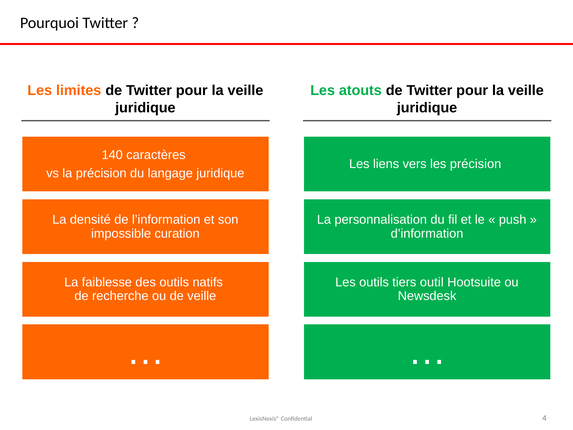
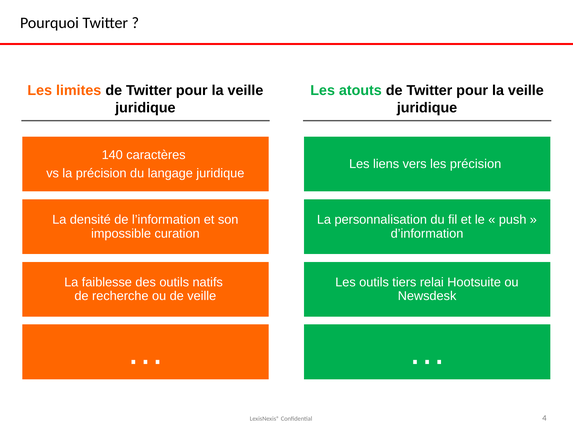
outil: outil -> relai
